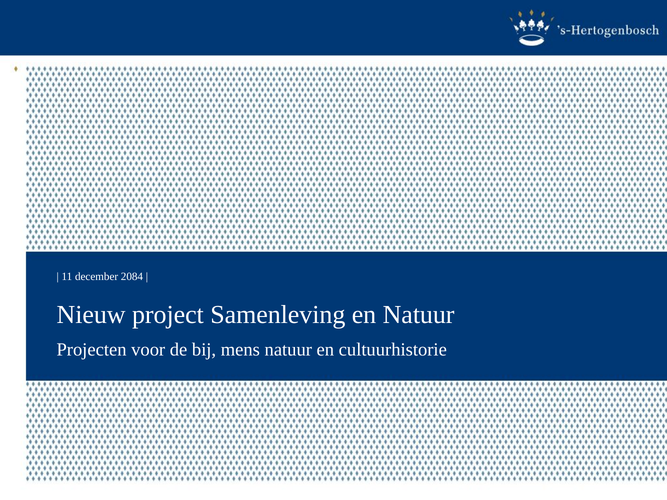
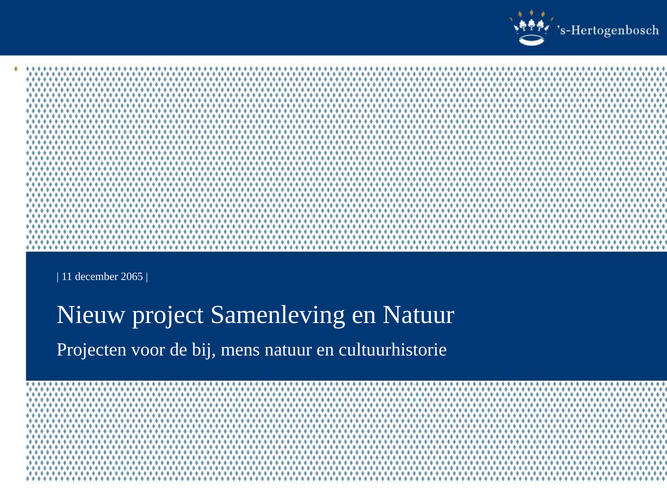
2084: 2084 -> 2065
